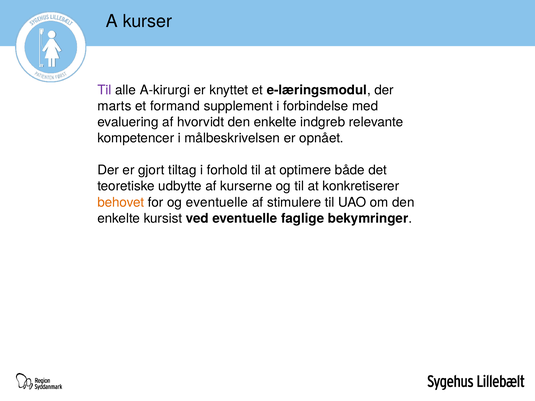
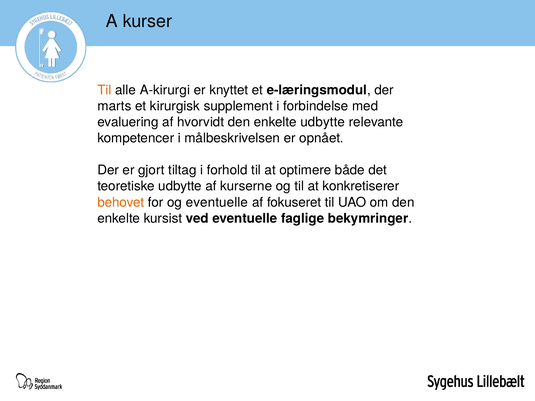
Til at (104, 90) colour: purple -> orange
formand: formand -> kirurgisk
enkelte indgreb: indgreb -> udbytte
stimulere: stimulere -> fokuseret
